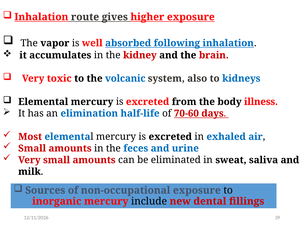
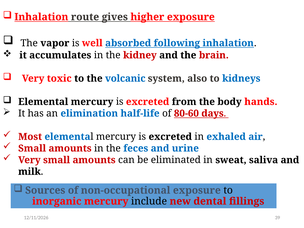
illness: illness -> hands
70-60: 70-60 -> 80-60
